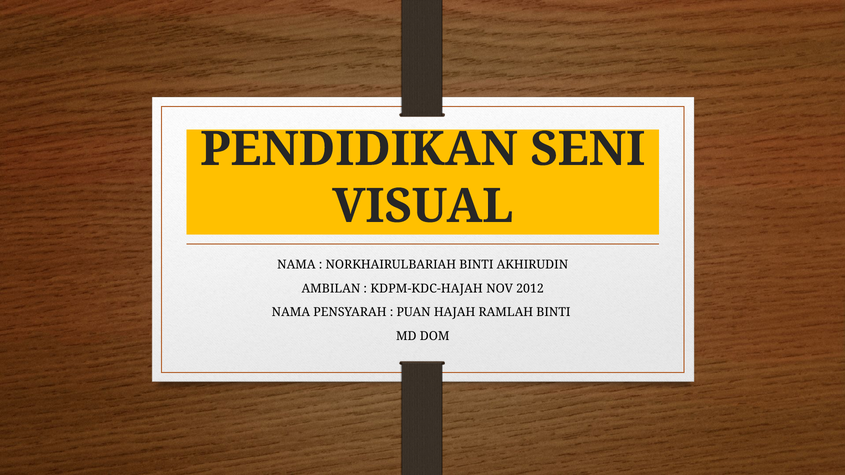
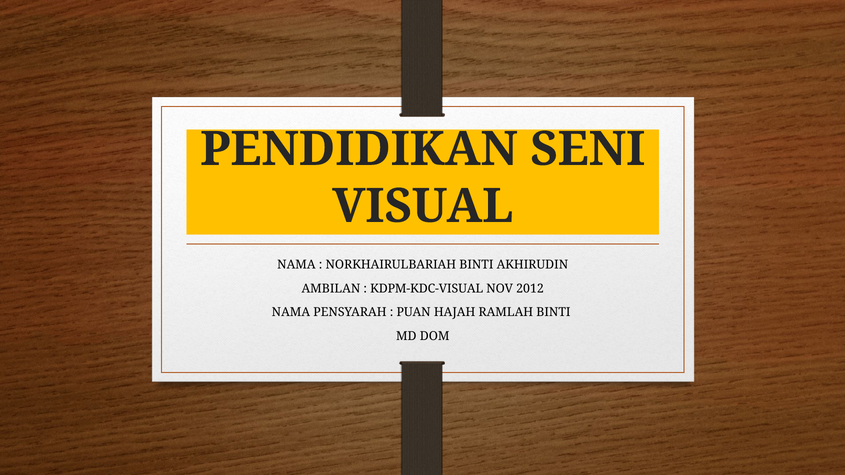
KDPM-KDC-HAJAH: KDPM-KDC-HAJAH -> KDPM-KDC-VISUAL
